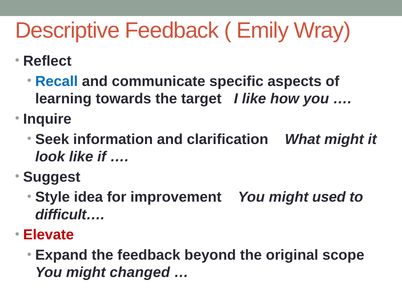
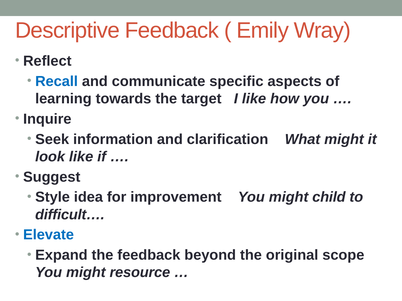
used: used -> child
Elevate colour: red -> blue
changed: changed -> resource
